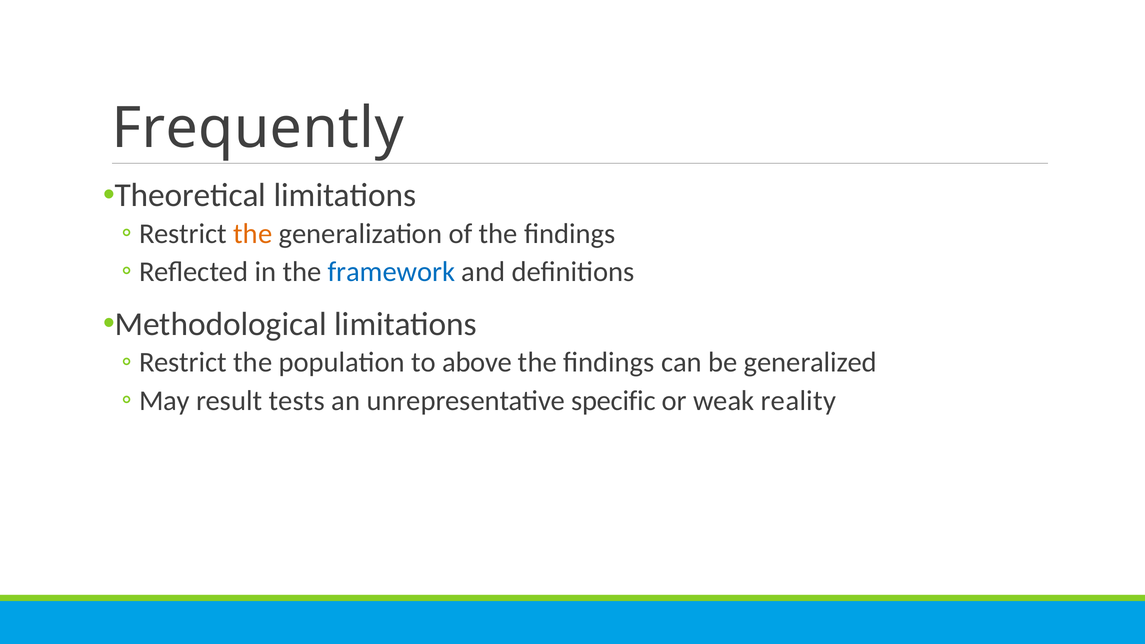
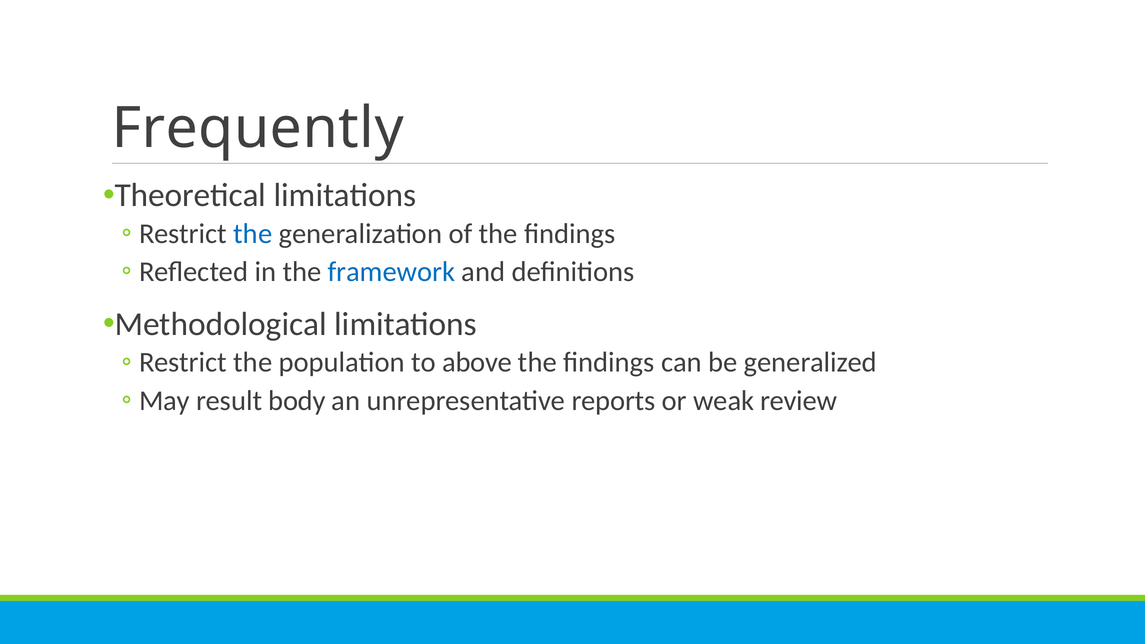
the at (253, 234) colour: orange -> blue
tests: tests -> body
specific: specific -> reports
reality: reality -> review
